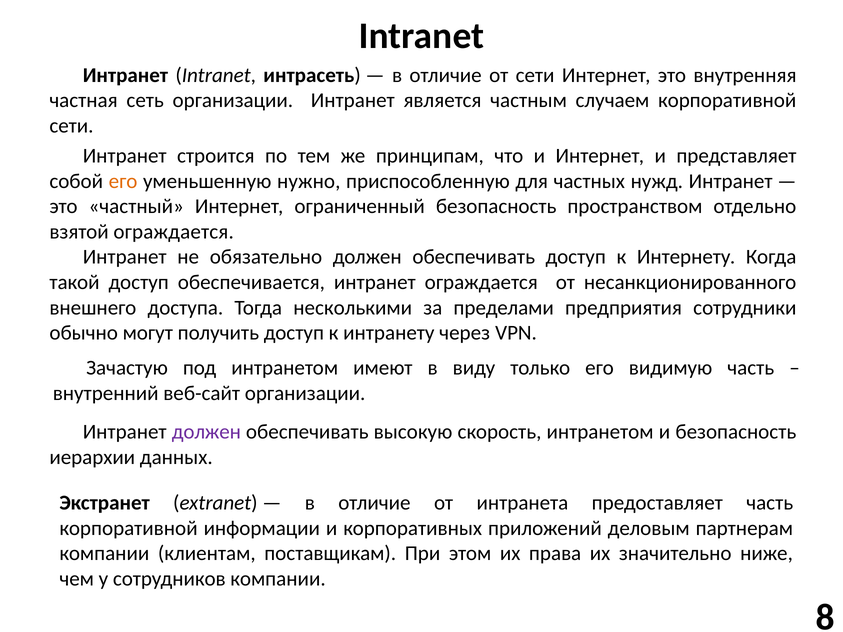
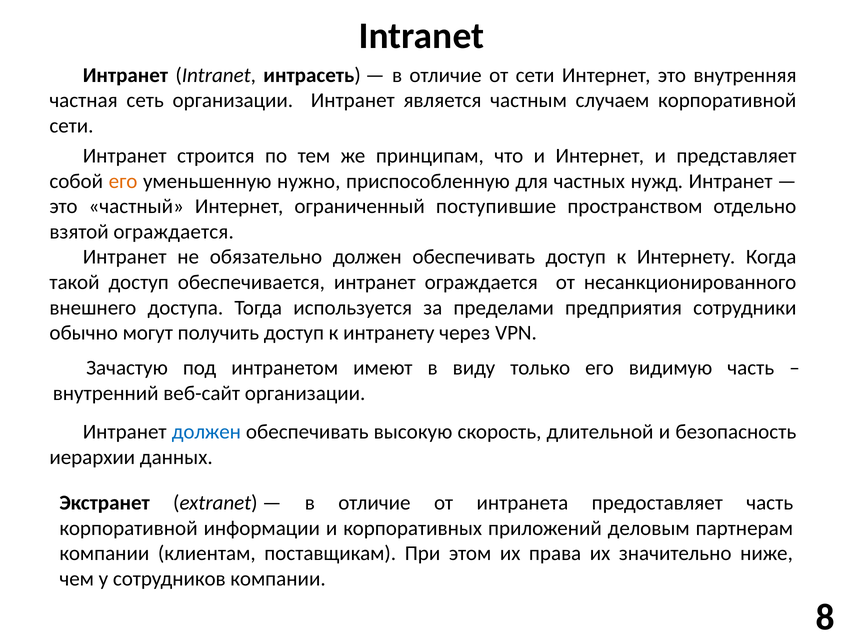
ограниченный безопасность: безопасность -> поступившие
несколькими: несколькими -> используется
должен at (206, 432) colour: purple -> blue
скорость интранетом: интранетом -> длительной
